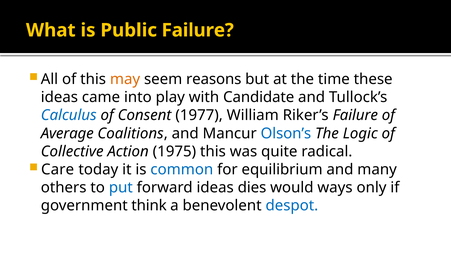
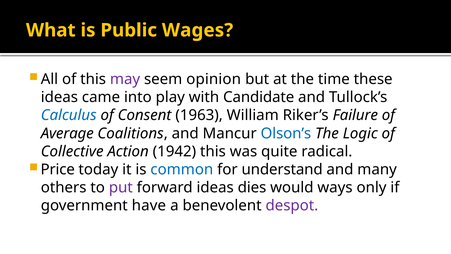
Public Failure: Failure -> Wages
may colour: orange -> purple
reasons: reasons -> opinion
1977: 1977 -> 1963
1975: 1975 -> 1942
Care: Care -> Price
equilibrium: equilibrium -> understand
put colour: blue -> purple
think: think -> have
despot colour: blue -> purple
